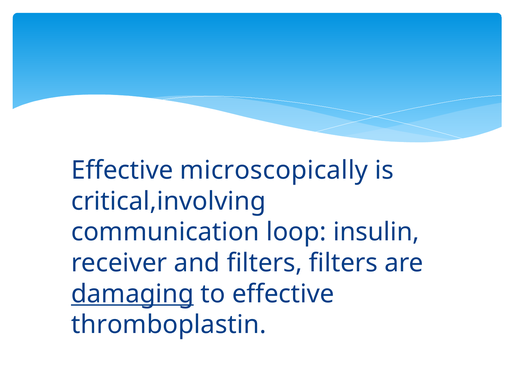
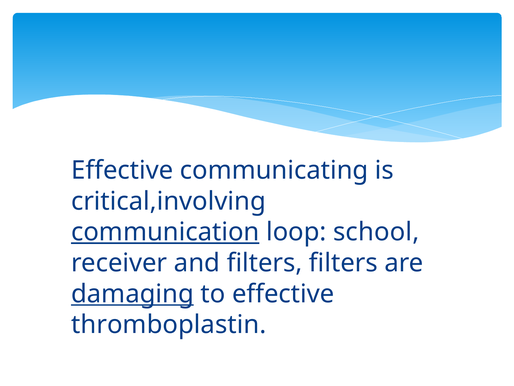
microscopically: microscopically -> communicating
communication underline: none -> present
insulin: insulin -> school
